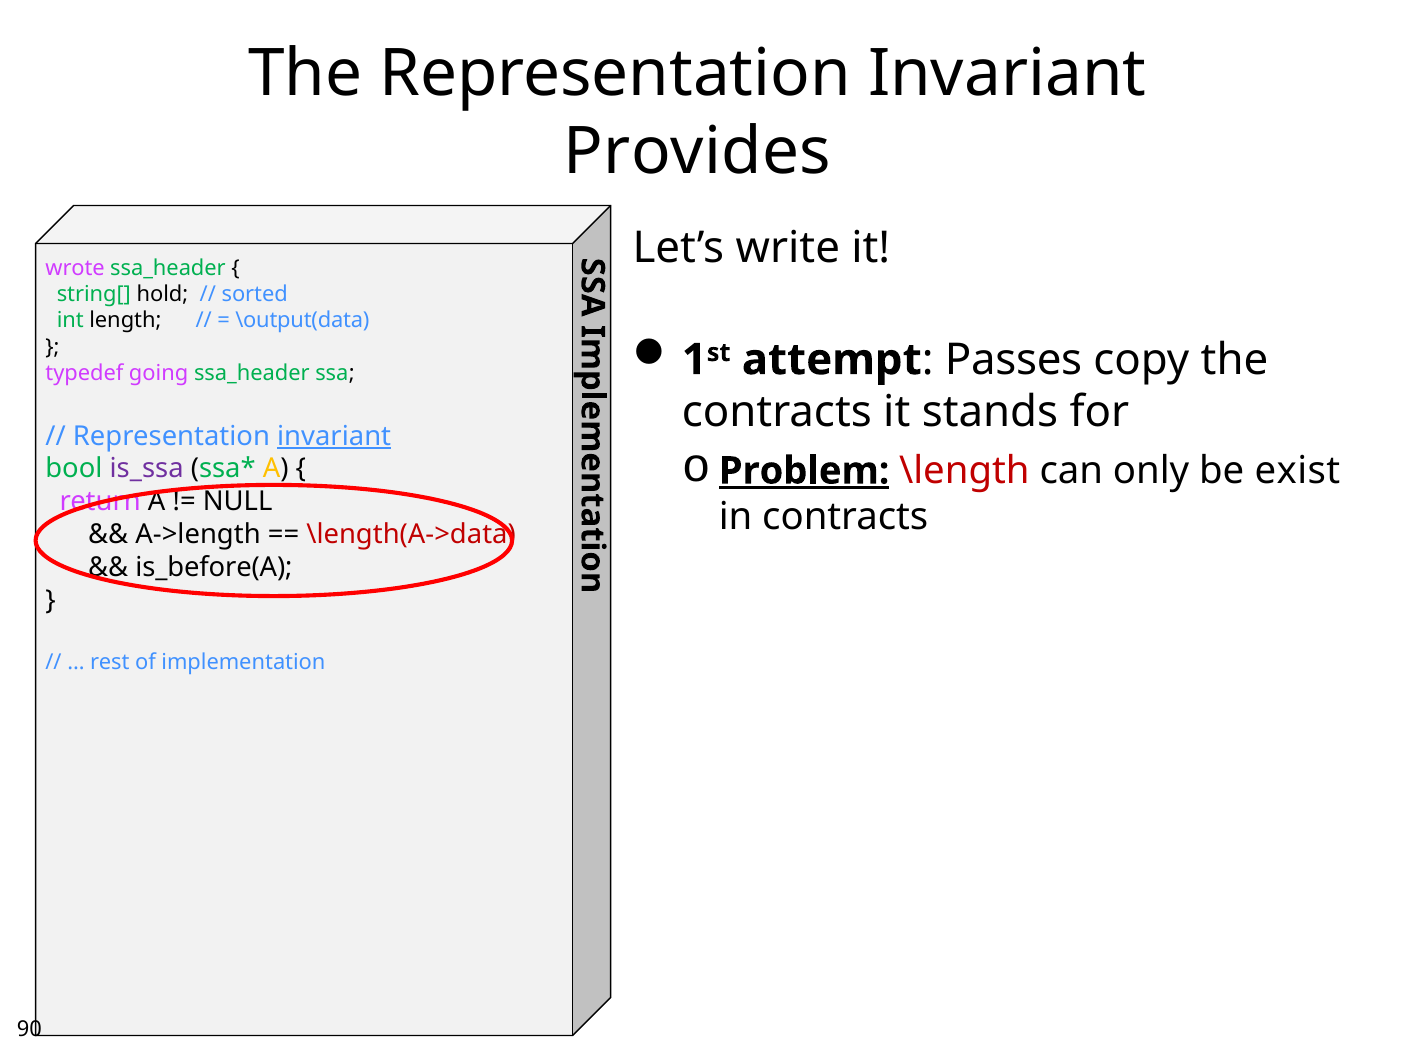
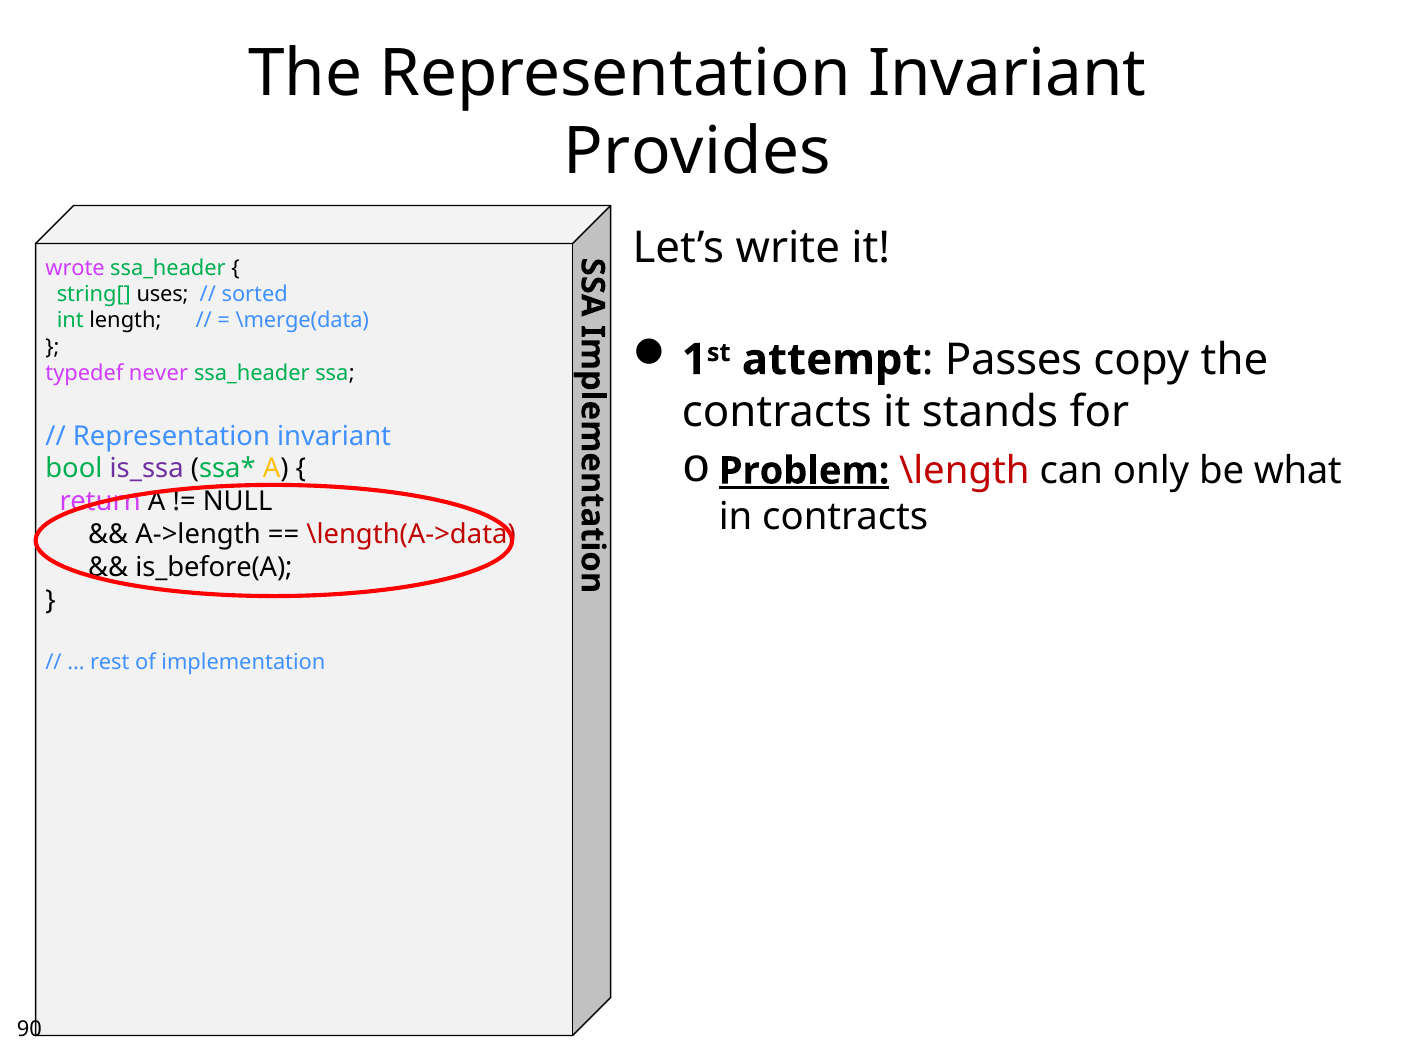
hold: hold -> uses
\output(data: \output(data -> \merge(data
going: going -> never
invariant at (334, 436) underline: present -> none
exist: exist -> what
